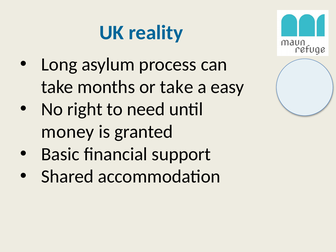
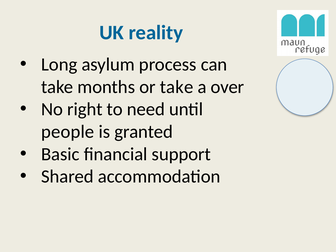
easy: easy -> over
money: money -> people
